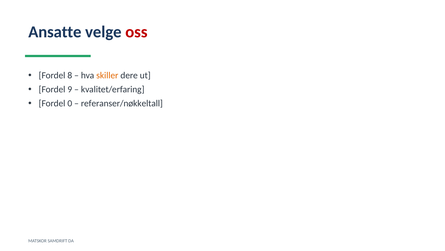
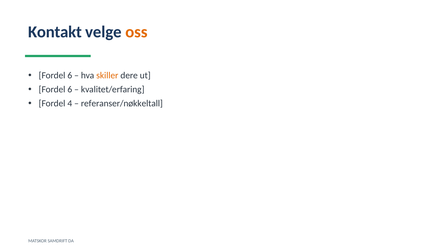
Ansatte: Ansatte -> Kontakt
oss colour: red -> orange
8 at (70, 75): 8 -> 6
9 at (70, 89): 9 -> 6
0: 0 -> 4
